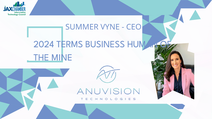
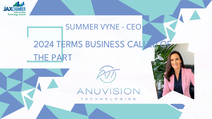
HUMAN: HUMAN -> CALLED
MINE: MINE -> PART
